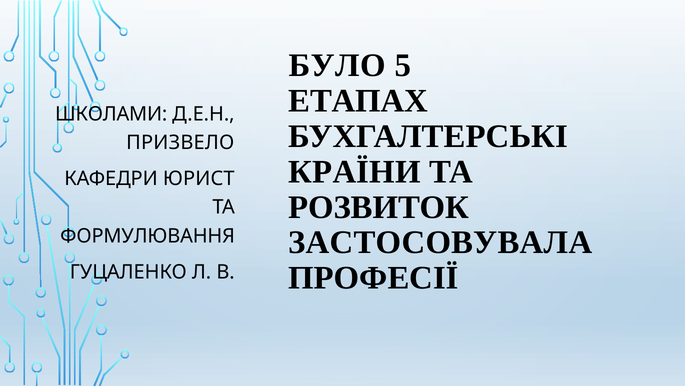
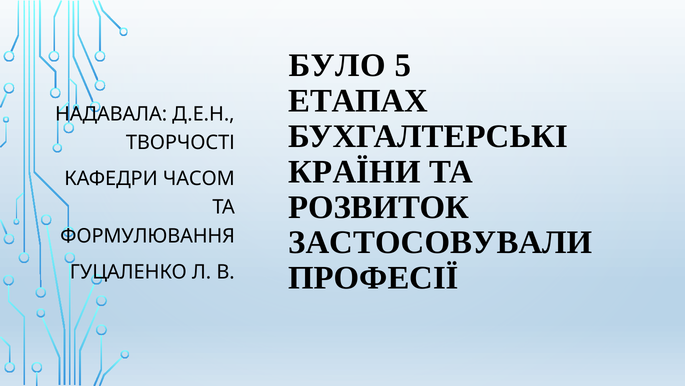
ШКОЛАМИ: ШКОЛАМИ -> НАДАВАЛА
ПРИЗВЕЛО: ПРИЗВЕЛО -> ТВОРЧОСТІ
ЮРИСТ: ЮРИСТ -> ЧАСОМ
ЗАСТОСОВУВАЛА: ЗАСТОСОВУВАЛА -> ЗАСТОСОВУВАЛИ
